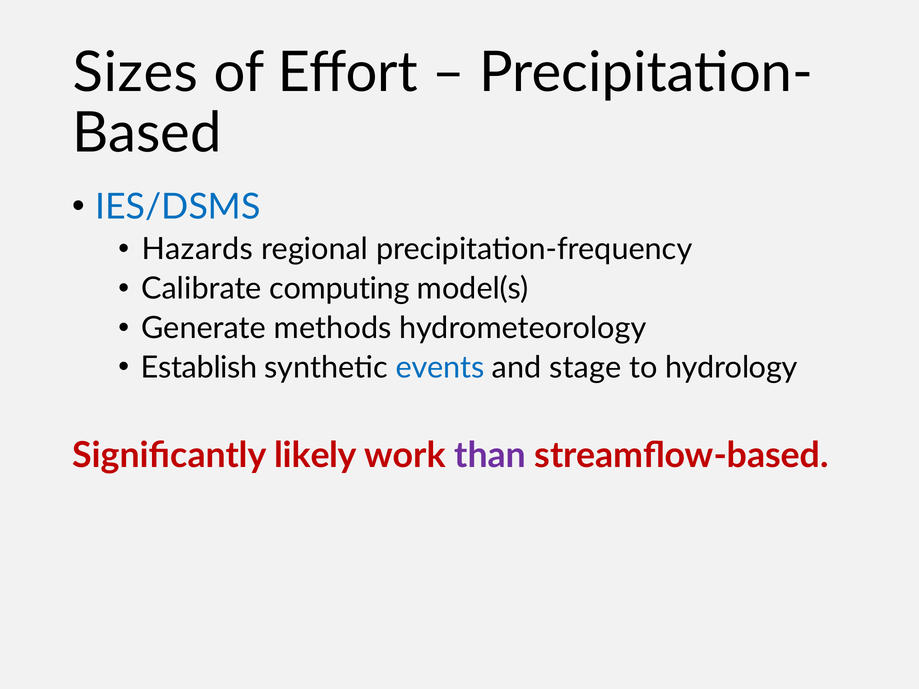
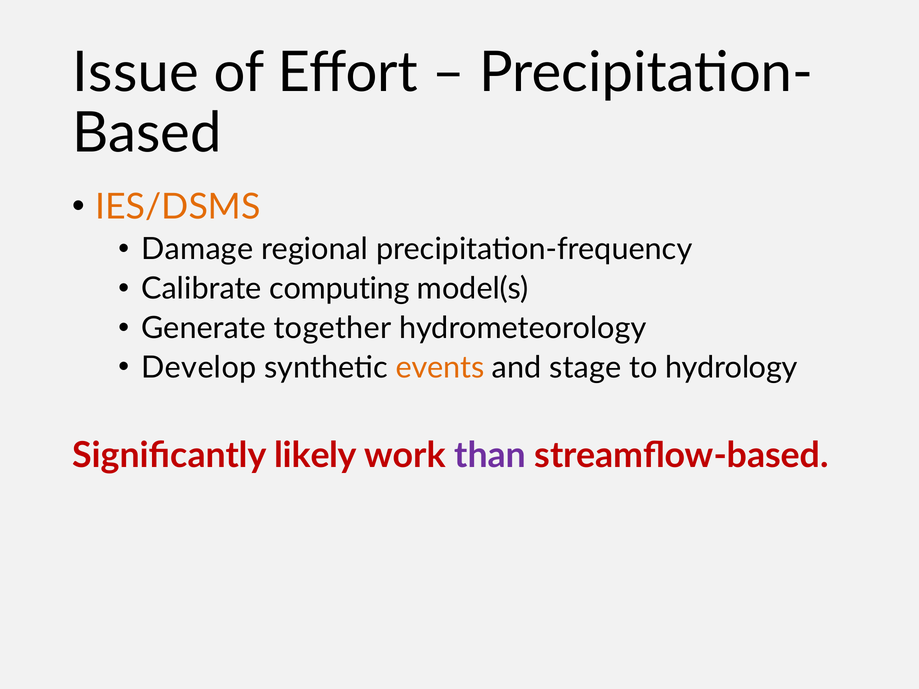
Sizes: Sizes -> Issue
IES/DSMS colour: blue -> orange
Hazards: Hazards -> Damage
methods: methods -> together
Establish: Establish -> Develop
events colour: blue -> orange
